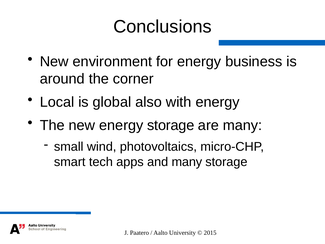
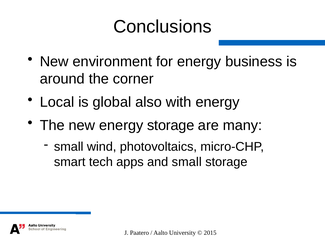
and many: many -> small
